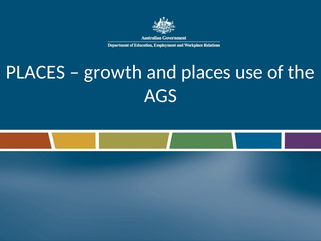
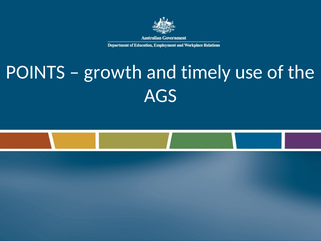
PLACES at (36, 72): PLACES -> POINTS
and places: places -> timely
